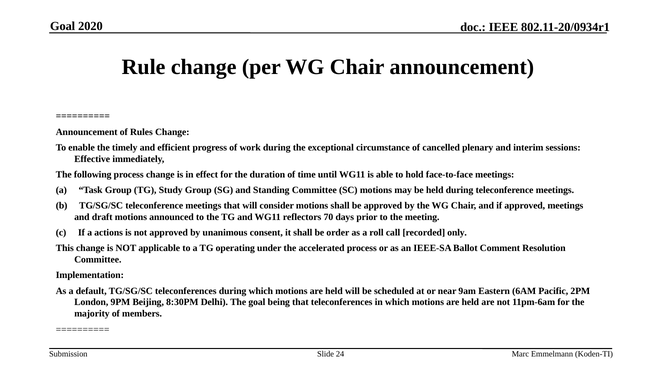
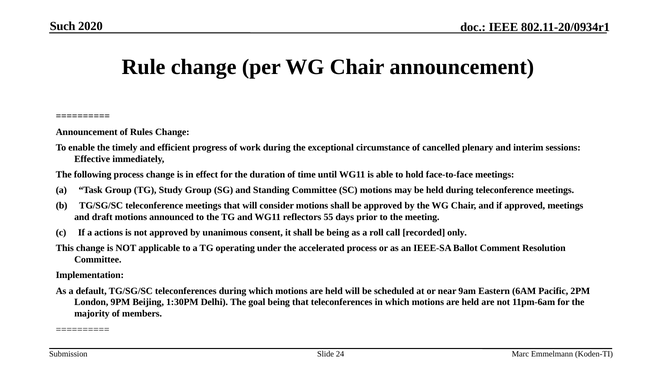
Goal at (63, 26): Goal -> Such
70: 70 -> 55
be order: order -> being
8:30PM: 8:30PM -> 1:30PM
